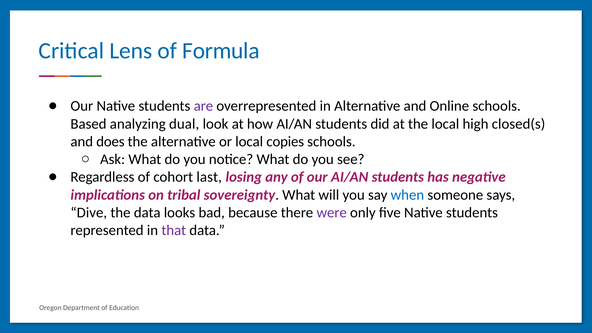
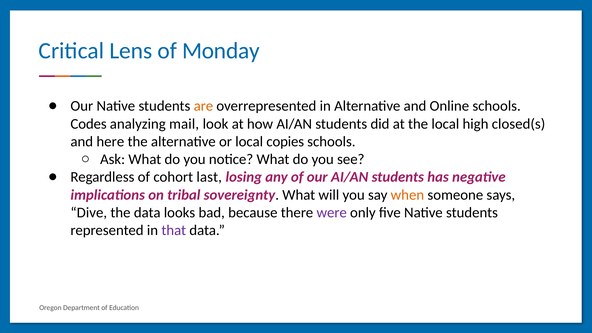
Formula: Formula -> Monday
are colour: purple -> orange
Based: Based -> Codes
dual: dual -> mail
does: does -> here
when colour: blue -> orange
